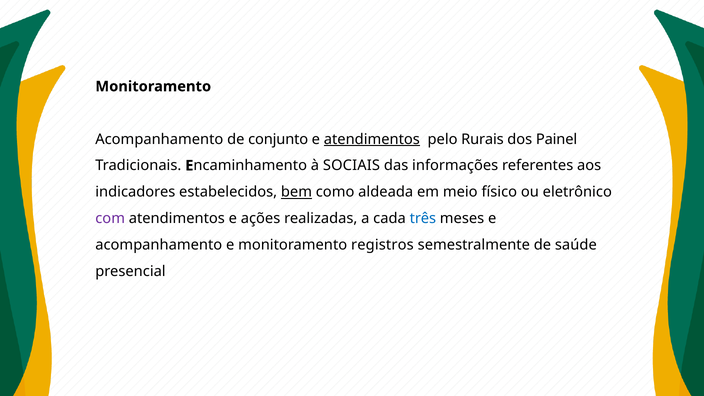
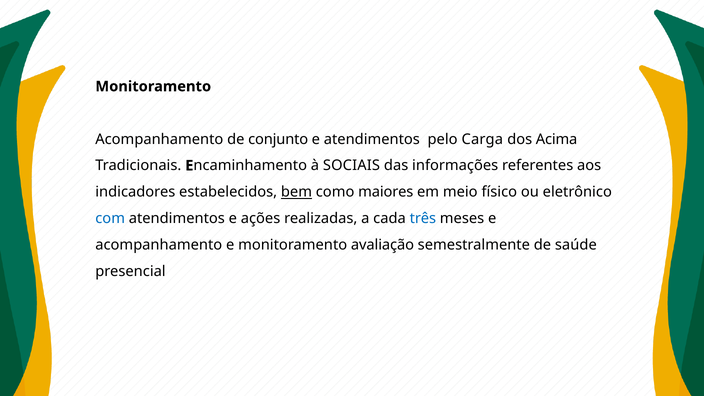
atendimentos at (372, 139) underline: present -> none
Rurais: Rurais -> Carga
Painel: Painel -> Acima
aldeada: aldeada -> maiores
com colour: purple -> blue
registros: registros -> avaliação
